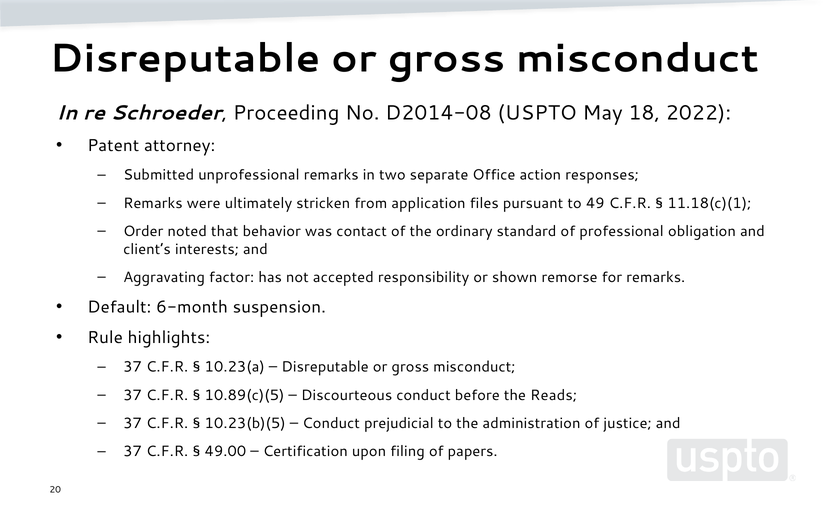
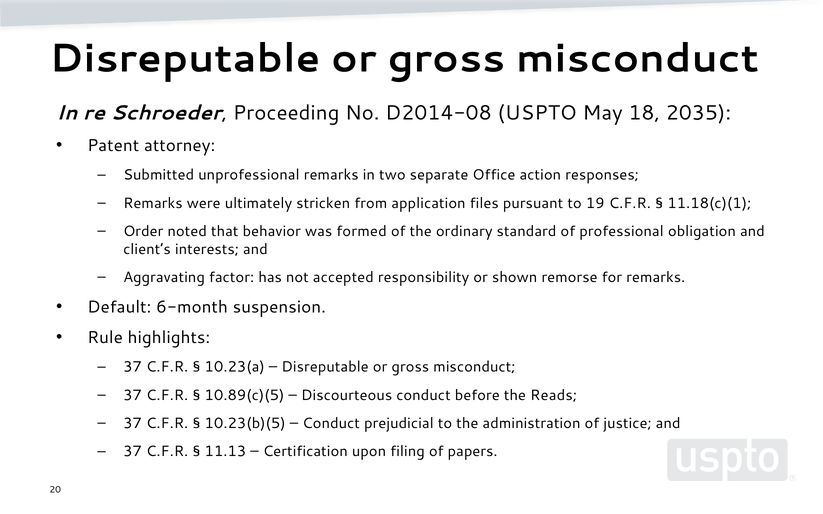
2022: 2022 -> 2035
49: 49 -> 19
contact: contact -> formed
49.00: 49.00 -> 11.13
